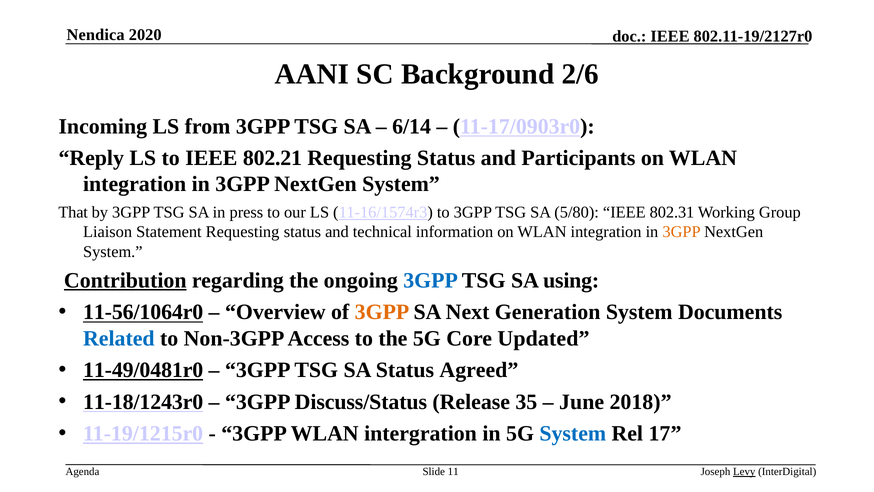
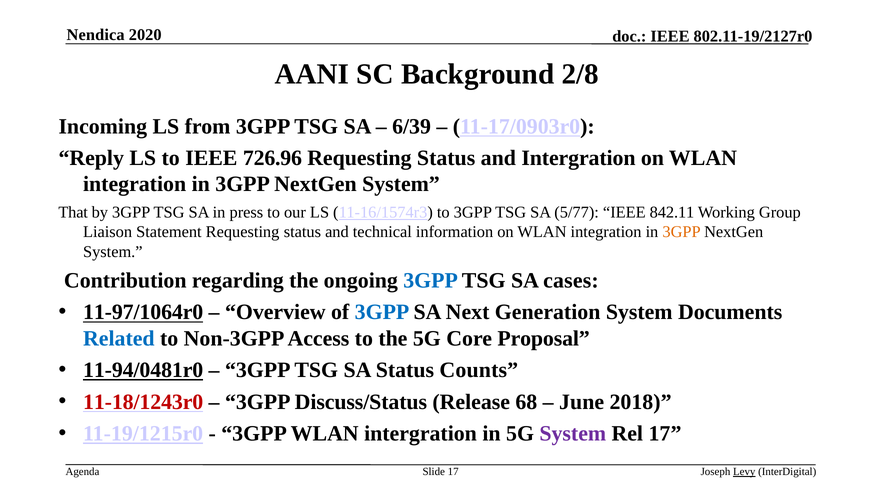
2/6: 2/6 -> 2/8
6/14: 6/14 -> 6/39
802.21: 802.21 -> 726.96
and Participants: Participants -> Intergration
5/80: 5/80 -> 5/77
802.31: 802.31 -> 842.11
Contribution underline: present -> none
using: using -> cases
11-56/1064r0: 11-56/1064r0 -> 11-97/1064r0
3GPP at (382, 312) colour: orange -> blue
Updated: Updated -> Proposal
11-49/0481r0: 11-49/0481r0 -> 11-94/0481r0
Agreed: Agreed -> Counts
11-18/1243r0 colour: black -> red
35: 35 -> 68
System at (573, 433) colour: blue -> purple
Slide 11: 11 -> 17
